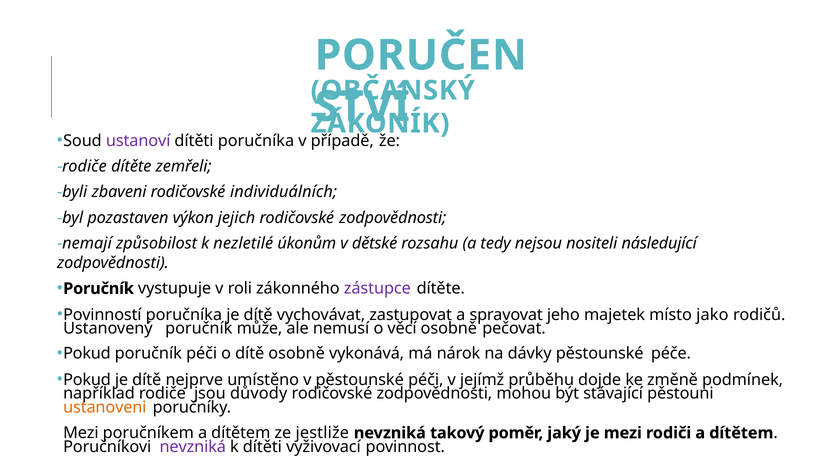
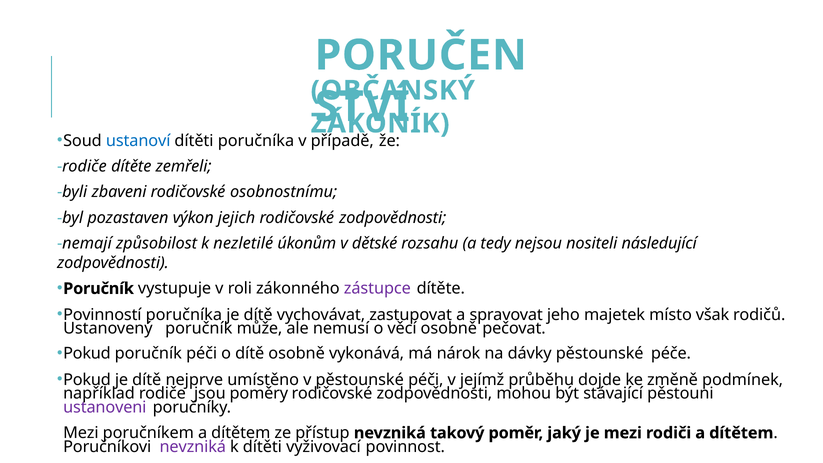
ustanoví colour: purple -> blue
individuálních: individuálních -> osobnostnímu
jako: jako -> však
důvody: důvody -> poměry
ustanoveni colour: orange -> purple
jestliže: jestliže -> přístup
